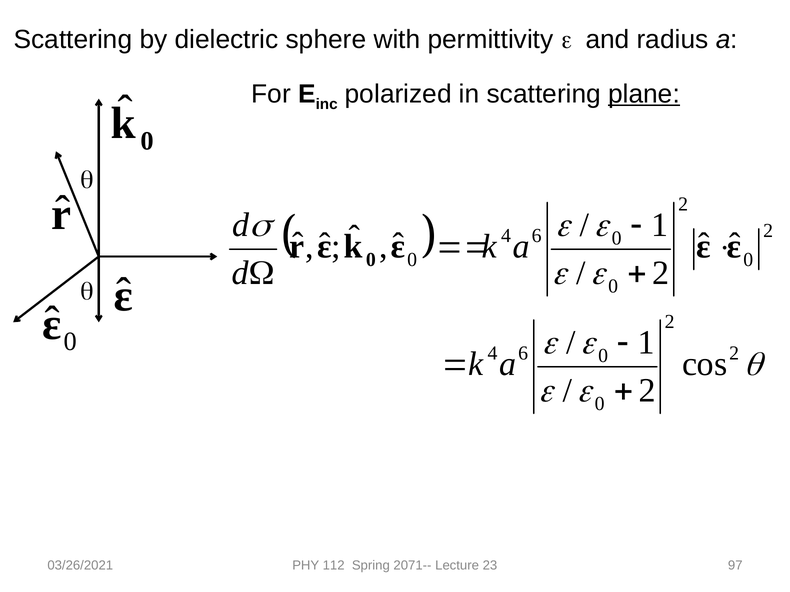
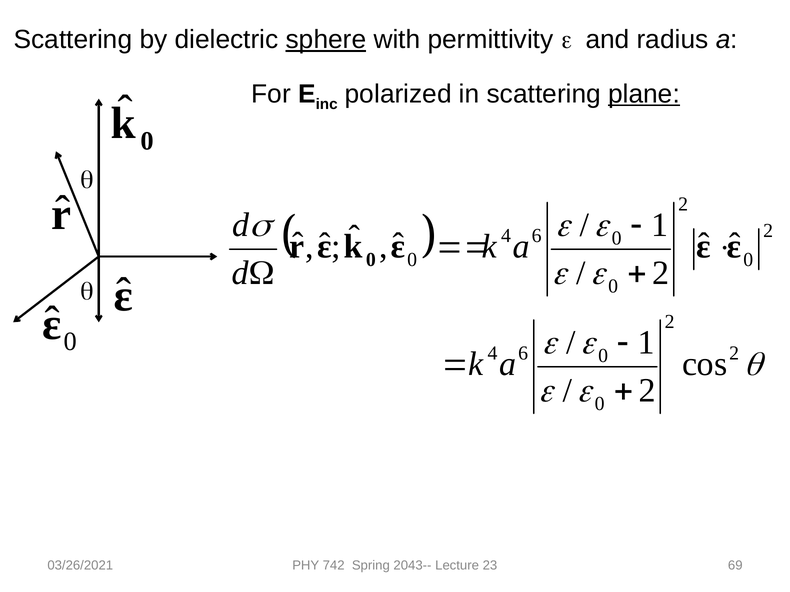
sphere underline: none -> present
112: 112 -> 742
2071--: 2071-- -> 2043--
97: 97 -> 69
